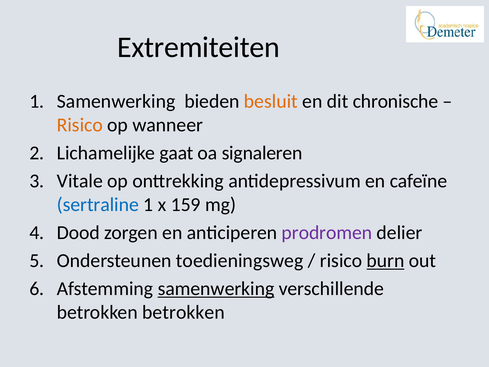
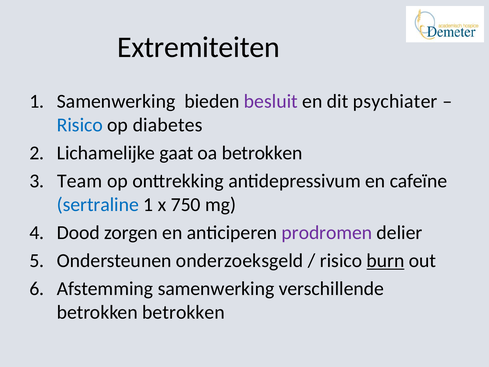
besluit colour: orange -> purple
chronische: chronische -> psychiater
Risico at (80, 125) colour: orange -> blue
wanneer: wanneer -> diabetes
oa signaleren: signaleren -> betrokken
Vitale: Vitale -> Team
159: 159 -> 750
toedieningsweg: toedieningsweg -> onderzoeksgeld
samenwerking at (216, 288) underline: present -> none
